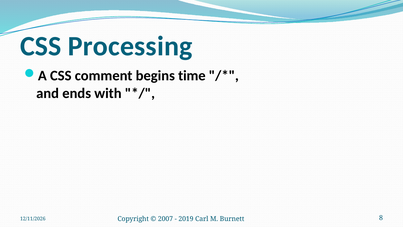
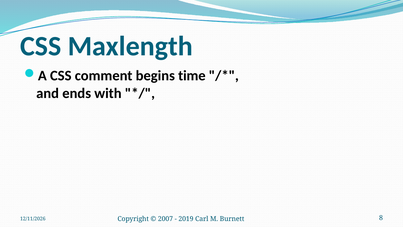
Processing: Processing -> Maxlength
